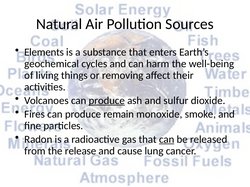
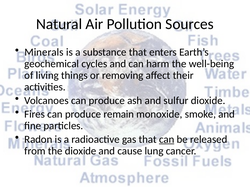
Elements: Elements -> Minerals
produce at (107, 101) underline: present -> none
the release: release -> dioxide
